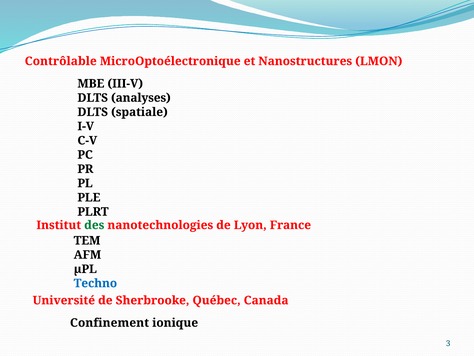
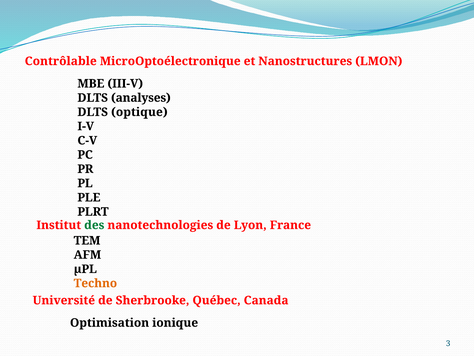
spatiale: spatiale -> optique
Techno colour: blue -> orange
Confinement: Confinement -> Optimisation
